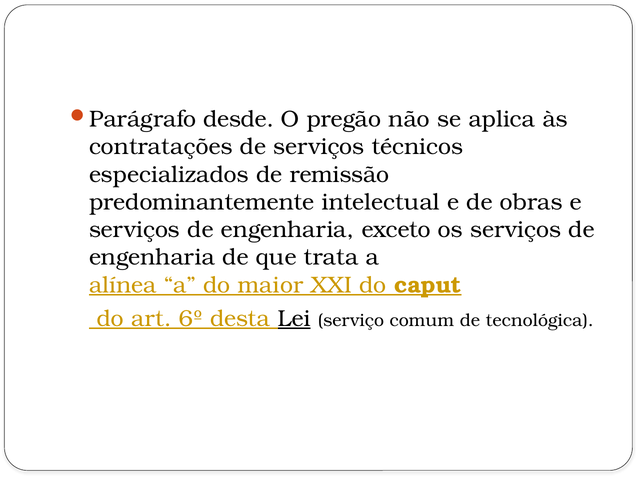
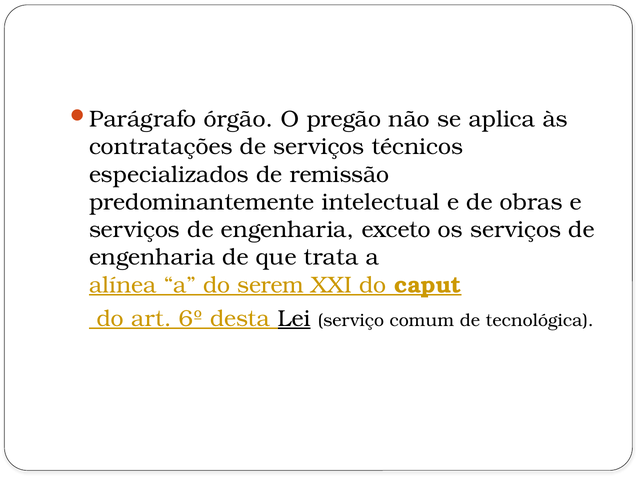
desde: desde -> órgão
maior: maior -> serem
